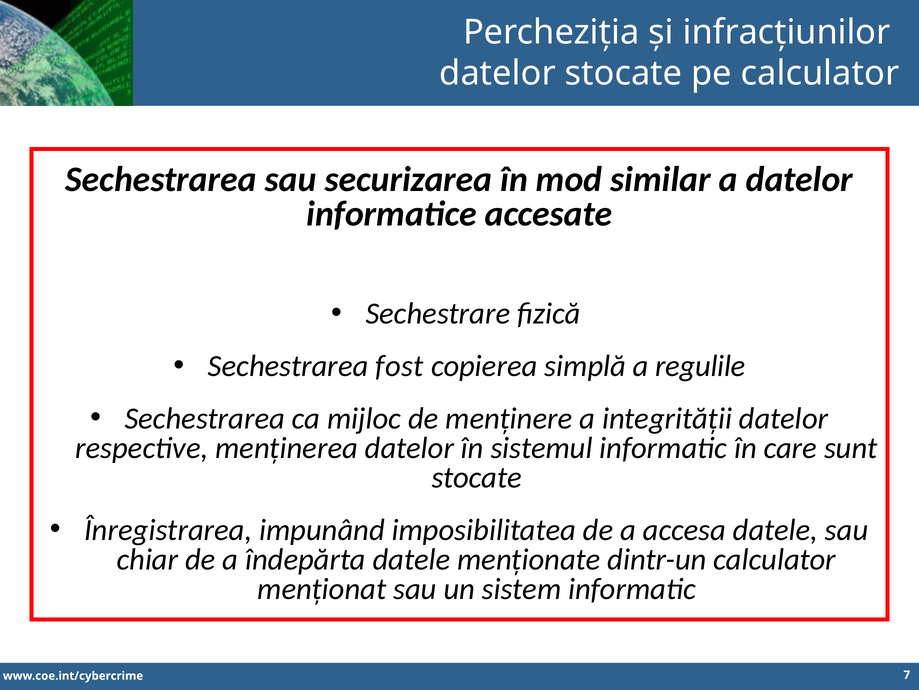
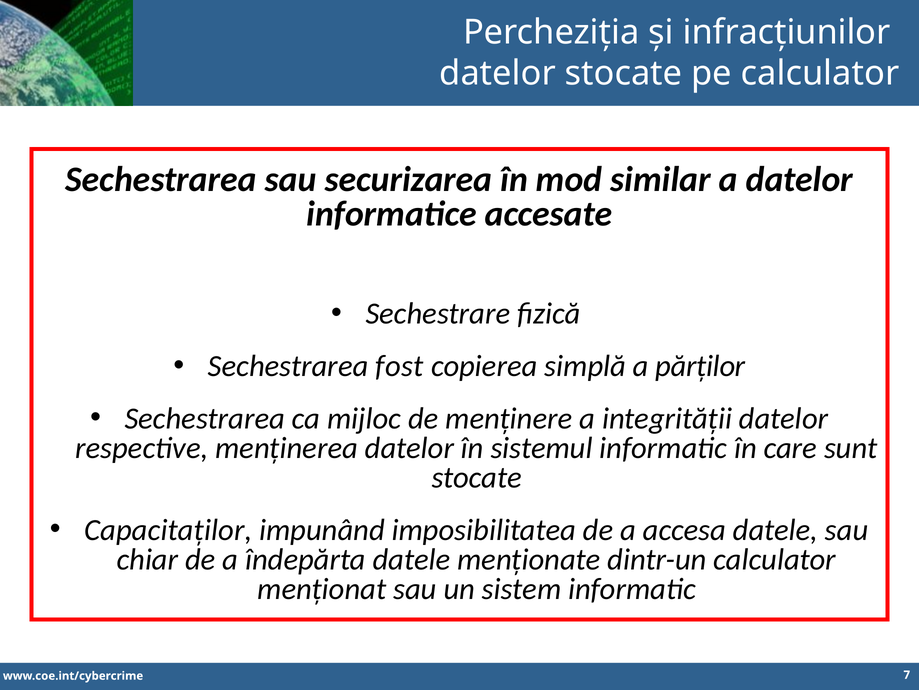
regulile: regulile -> părților
Înregistrarea: Înregistrarea -> Capacitaților
